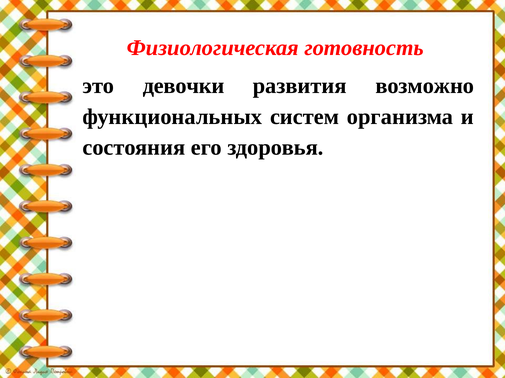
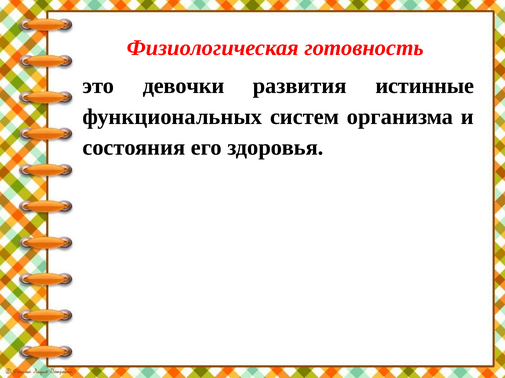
возможно: возможно -> истинные
